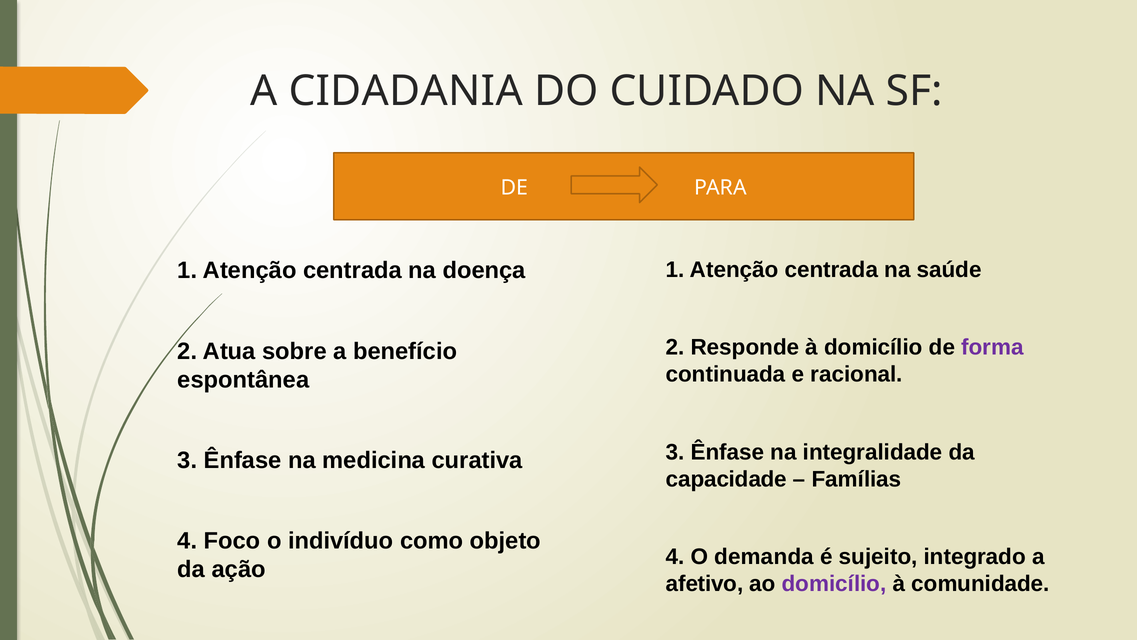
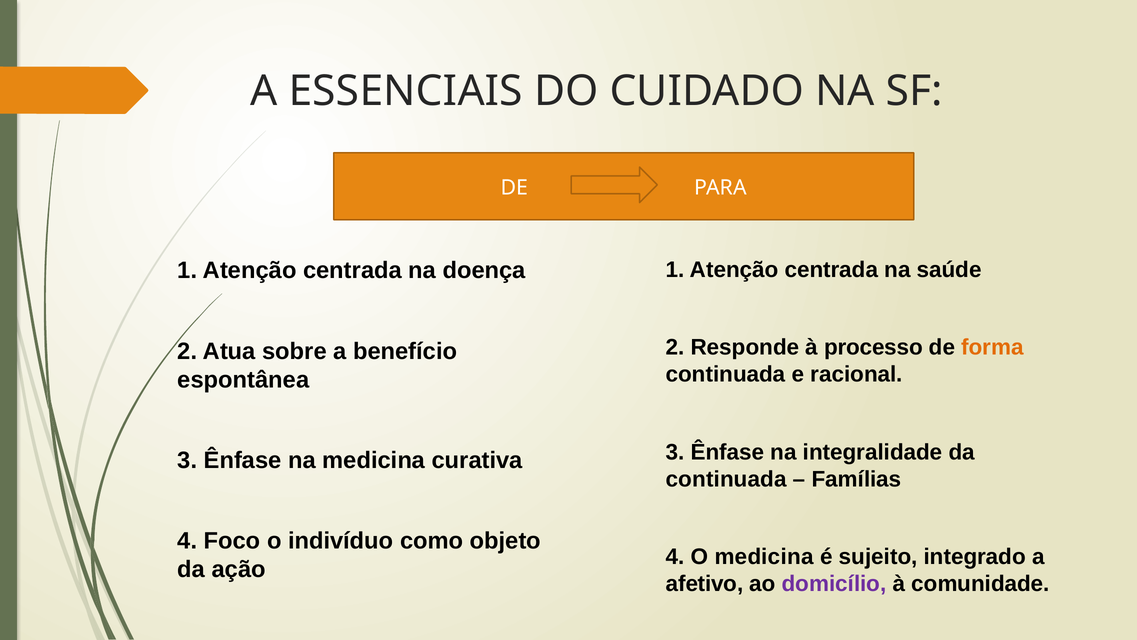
CIDADANIA: CIDADANIA -> ESSENCIAIS
à domicílio: domicílio -> processo
forma colour: purple -> orange
capacidade at (726, 479): capacidade -> continuada
O demanda: demanda -> medicina
